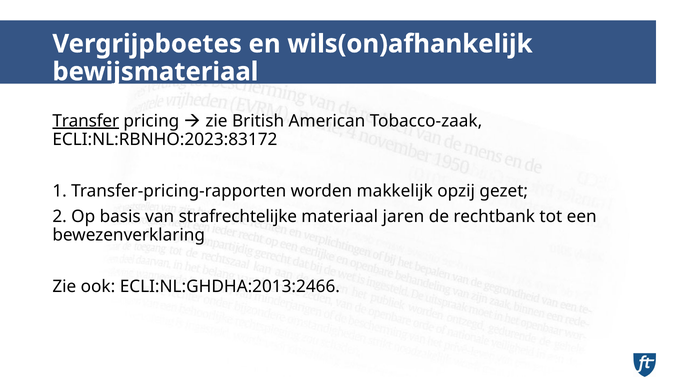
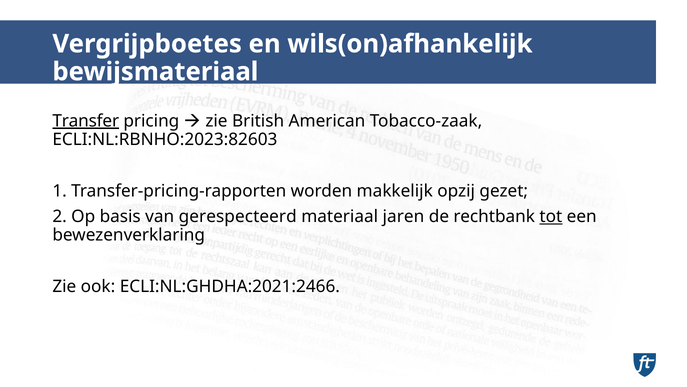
ECLI:NL:RBNHO:2023:83172: ECLI:NL:RBNHO:2023:83172 -> ECLI:NL:RBNHO:2023:82603
strafrechtelijke: strafrechtelijke -> gerespecteerd
tot underline: none -> present
ECLI:NL:GHDHA:2013:2466: ECLI:NL:GHDHA:2013:2466 -> ECLI:NL:GHDHA:2021:2466
